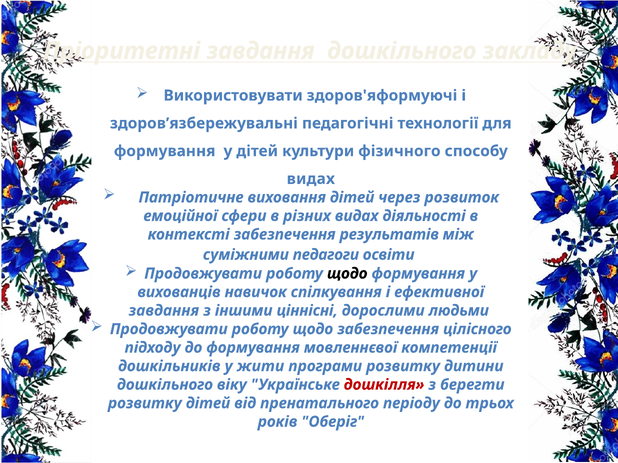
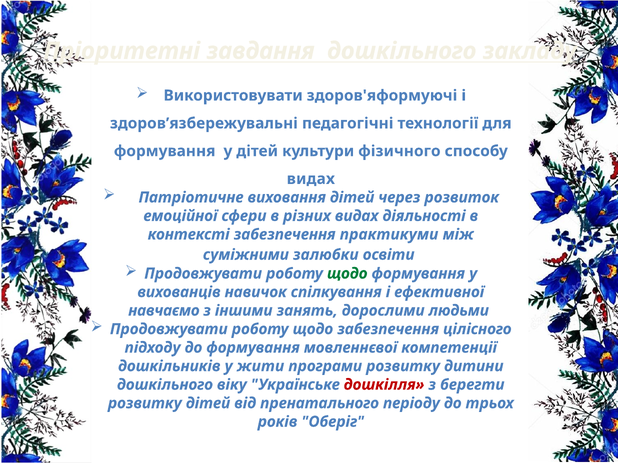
результатів: результатів -> практикуми
педагоги: педагоги -> залюбки
щодо at (347, 274) colour: black -> green
завдання at (164, 311): завдання -> навчаємо
ціннісні: ціннісні -> занять
